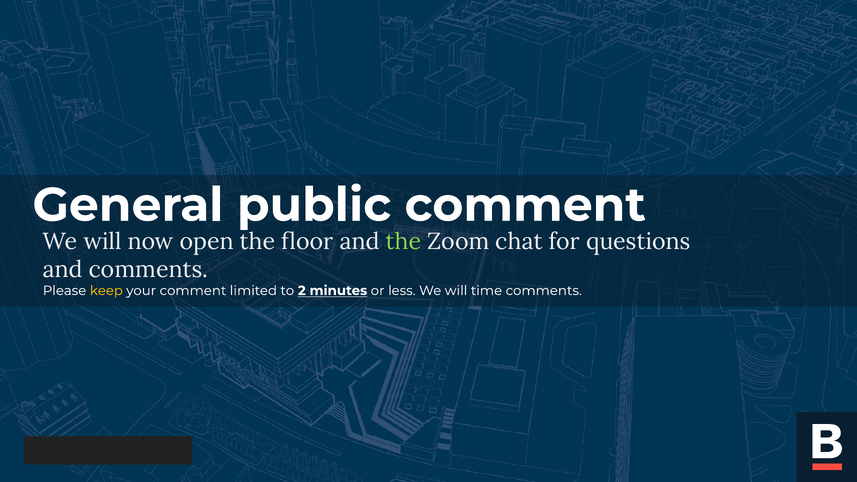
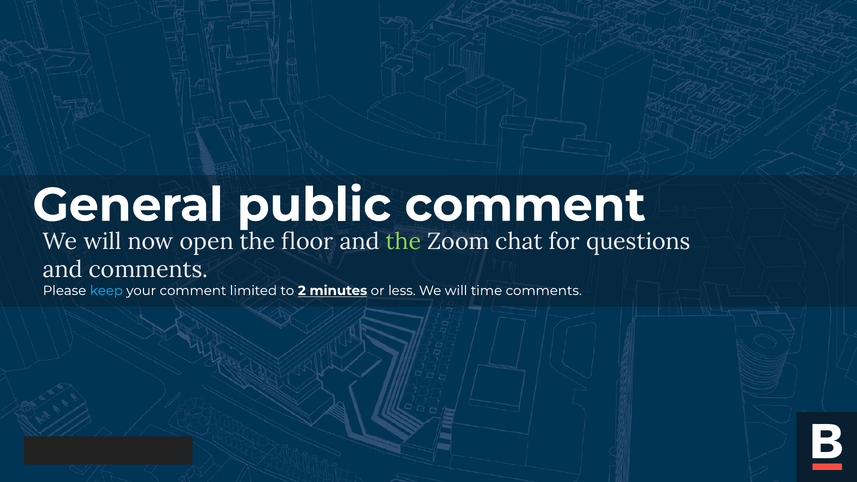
keep colour: yellow -> light blue
